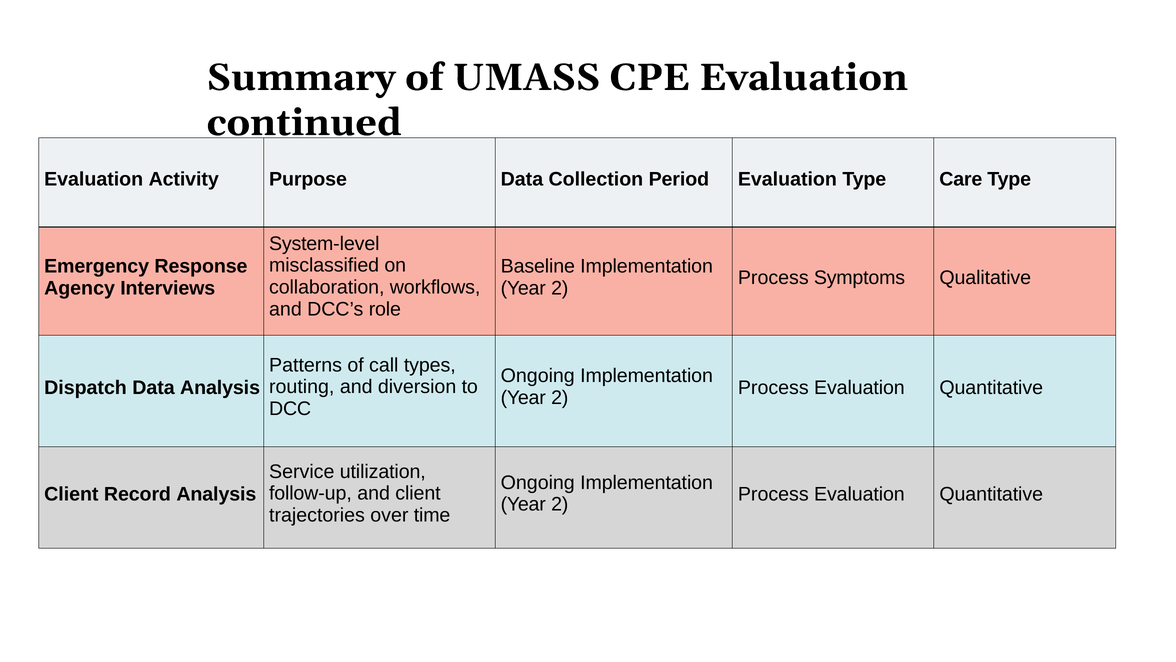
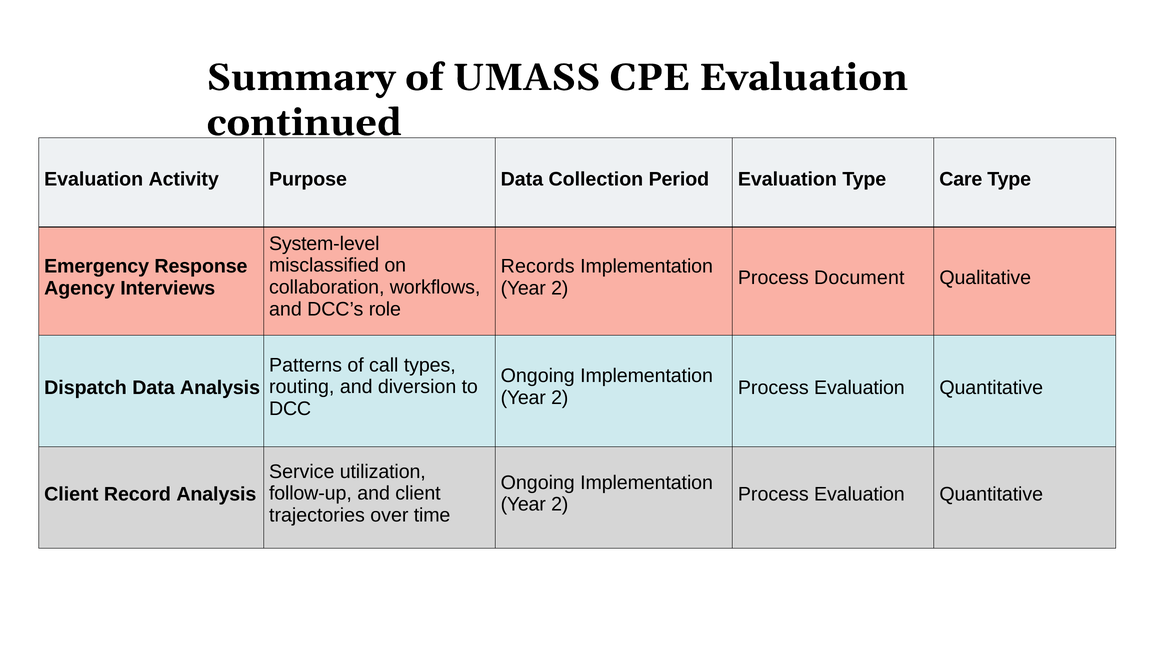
Baseline: Baseline -> Records
Symptoms: Symptoms -> Document
